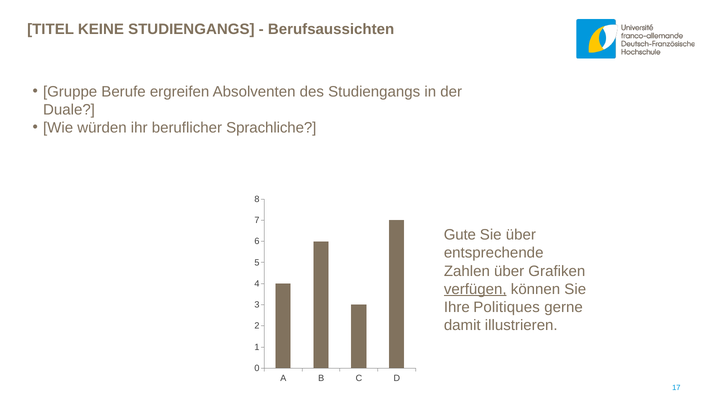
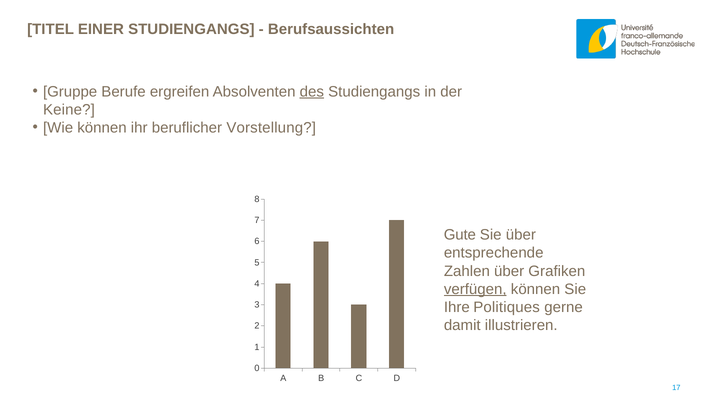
KEINE: KEINE -> EINER
des underline: none -> present
Duale: Duale -> Keine
Wie würden: würden -> können
Sprachliche: Sprachliche -> Vorstellung
